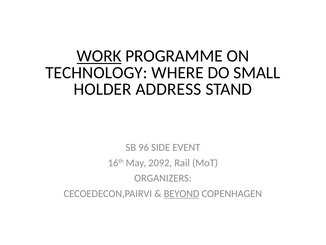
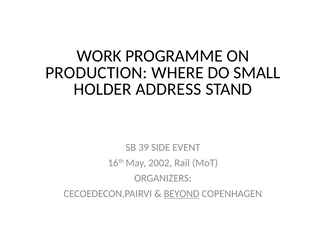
WORK underline: present -> none
TECHNOLOGY: TECHNOLOGY -> PRODUCTION
96: 96 -> 39
2092: 2092 -> 2002
